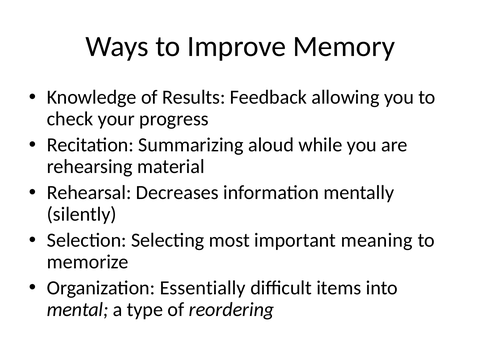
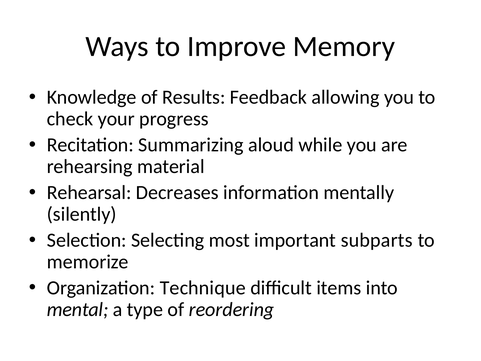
meaning: meaning -> subparts
Essentially: Essentially -> Technique
